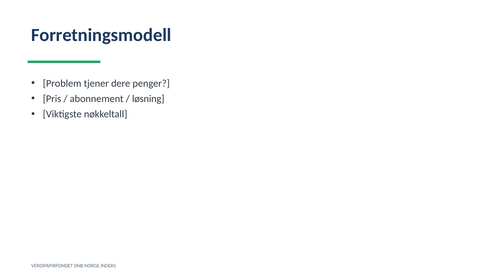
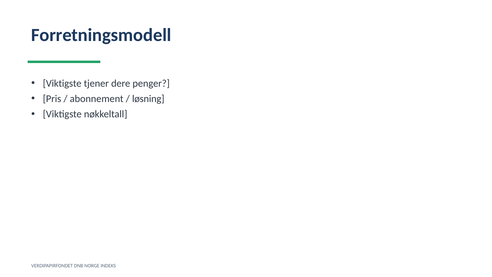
Problem at (62, 83): Problem -> Viktigste
